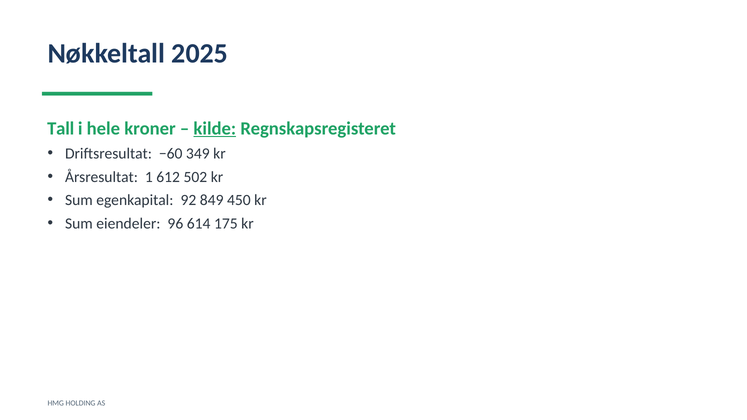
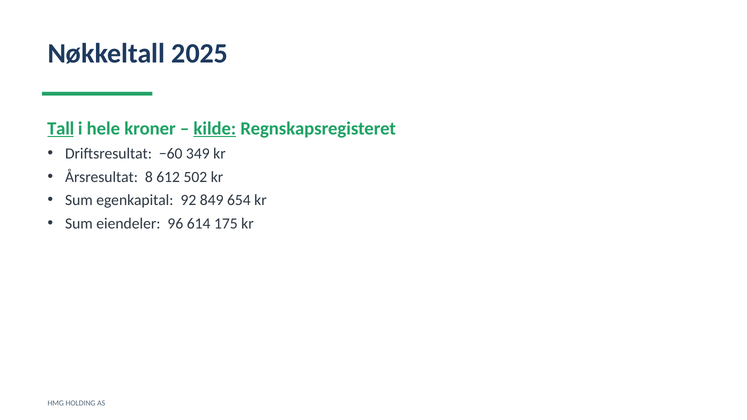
Tall underline: none -> present
1: 1 -> 8
450: 450 -> 654
